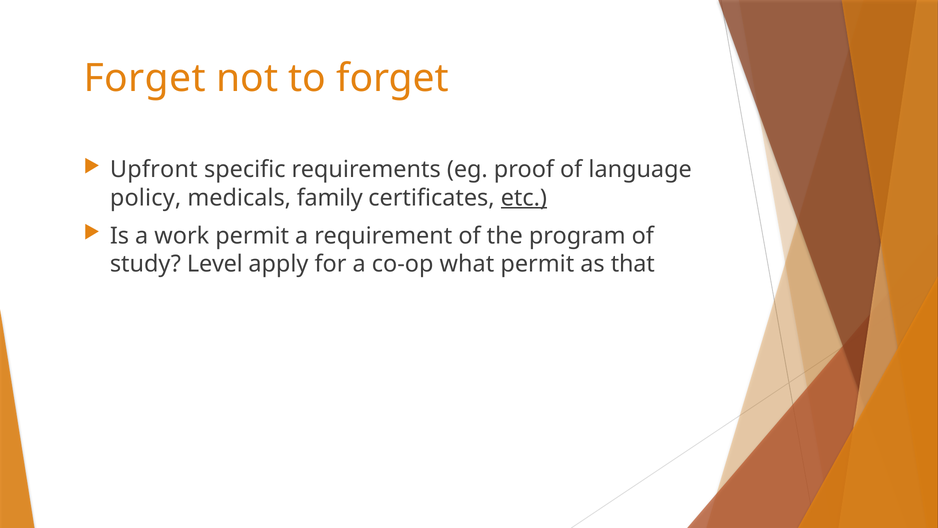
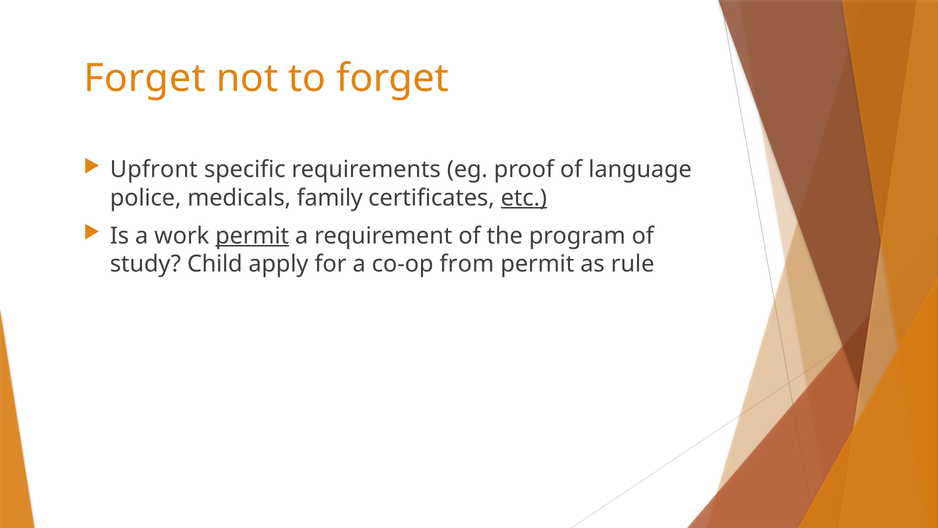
policy: policy -> police
permit at (252, 236) underline: none -> present
Level: Level -> Child
what: what -> from
that: that -> rule
